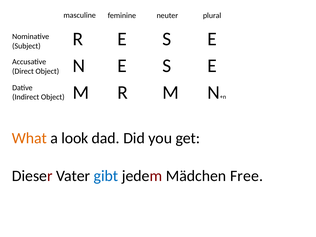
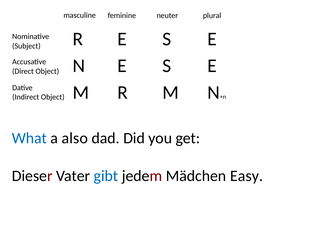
What colour: orange -> blue
look: look -> also
Free: Free -> Easy
